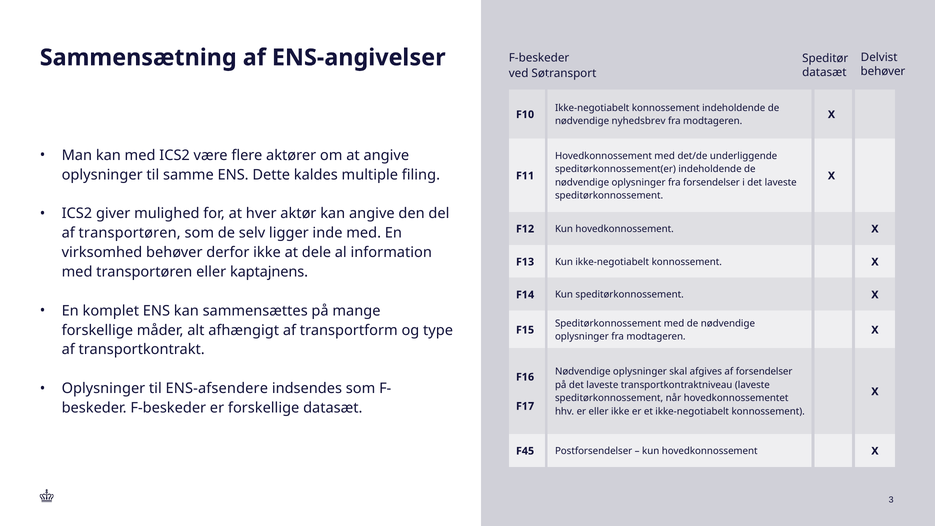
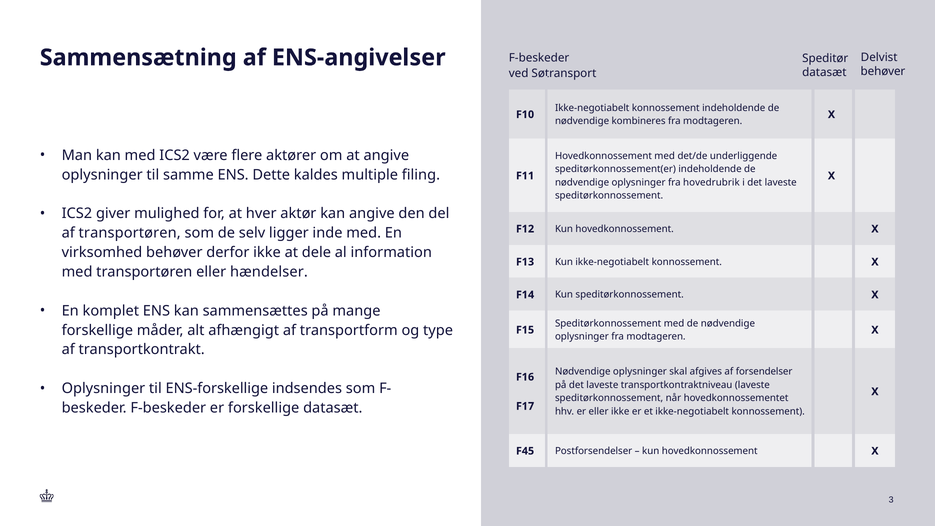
nyhedsbrev: nyhedsbrev -> kombineres
fra forsendelser: forsendelser -> hovedrubrik
kaptajnens: kaptajnens -> hændelser
ENS-afsendere: ENS-afsendere -> ENS-forskellige
